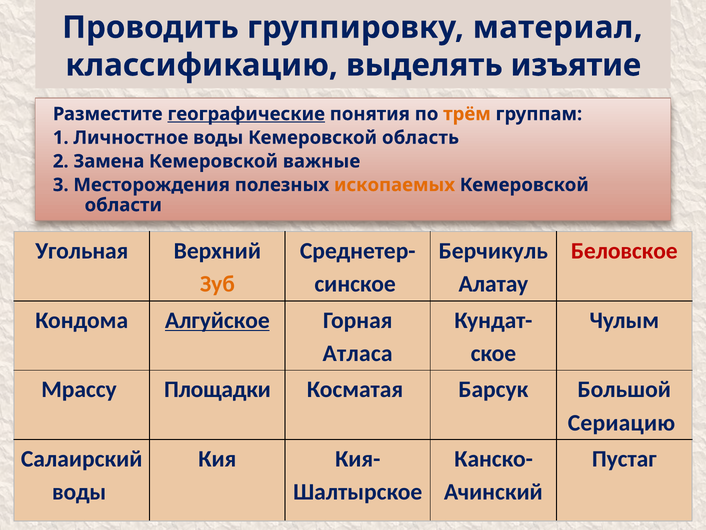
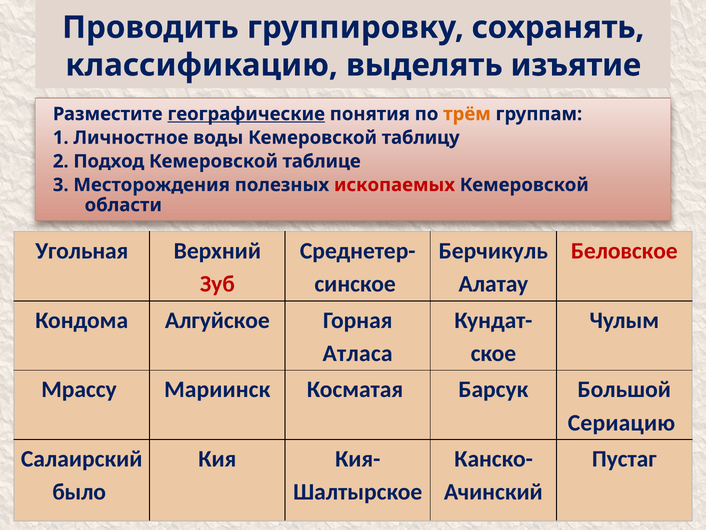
материал: материал -> сохранять
область: область -> таблицу
Замена: Замена -> Подход
важные: важные -> таблице
ископаемых colour: orange -> red
Зуб colour: orange -> red
Алгуйское underline: present -> none
Площадки: Площадки -> Мариинск
воды at (79, 492): воды -> было
